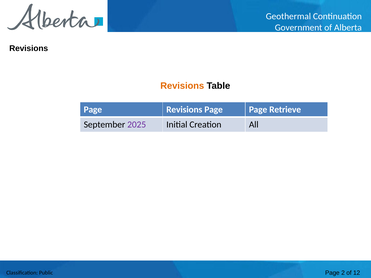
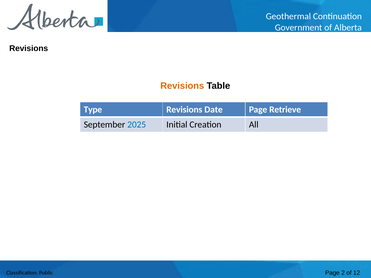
Page at (93, 110): Page -> Type
Revisions Page: Page -> Date
2025 colour: purple -> blue
